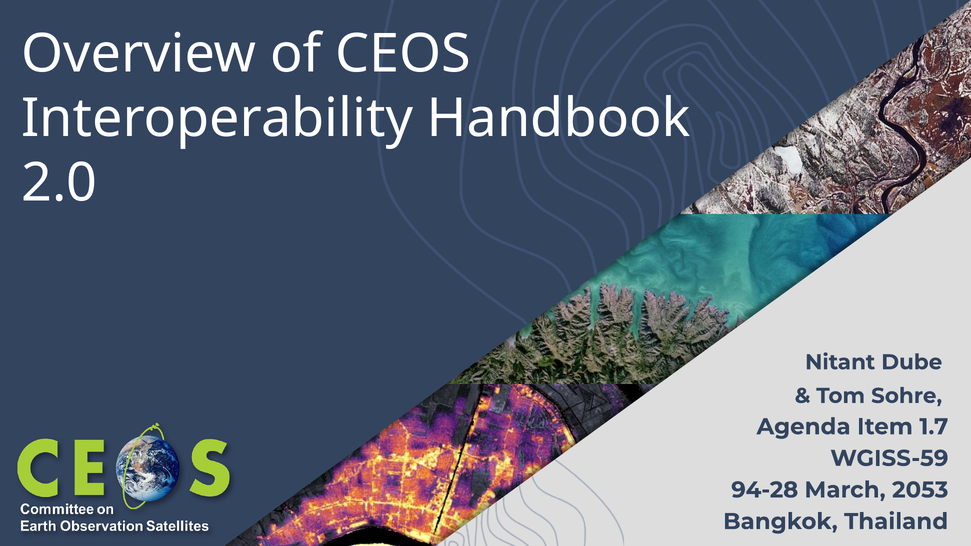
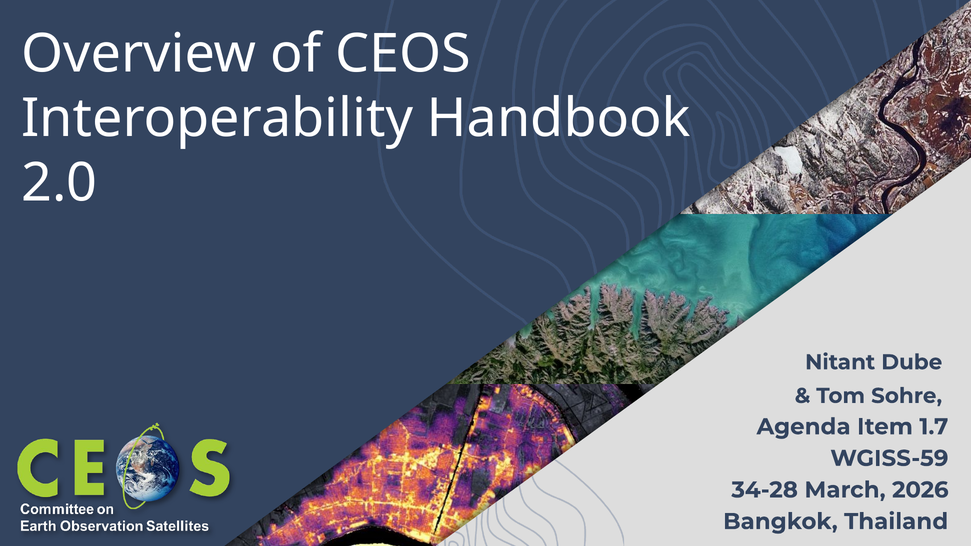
94-28: 94-28 -> 34-28
2053: 2053 -> 2026
